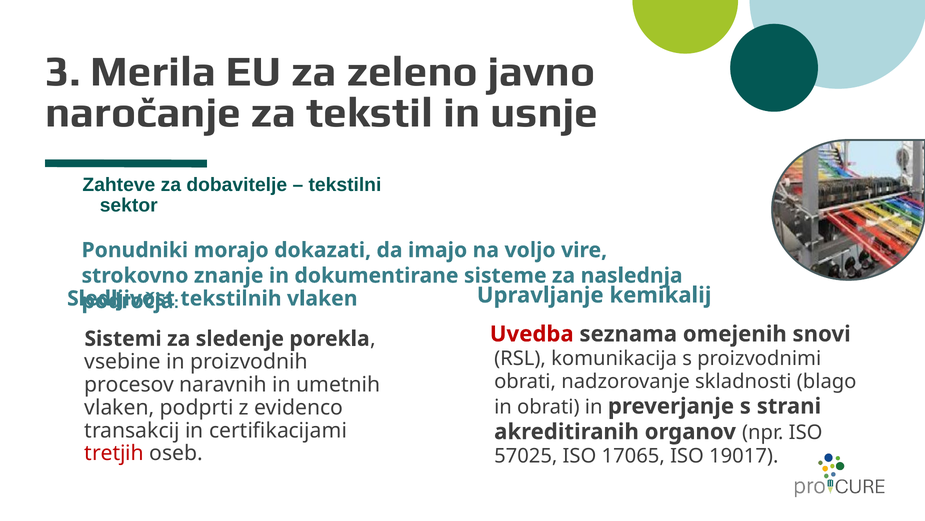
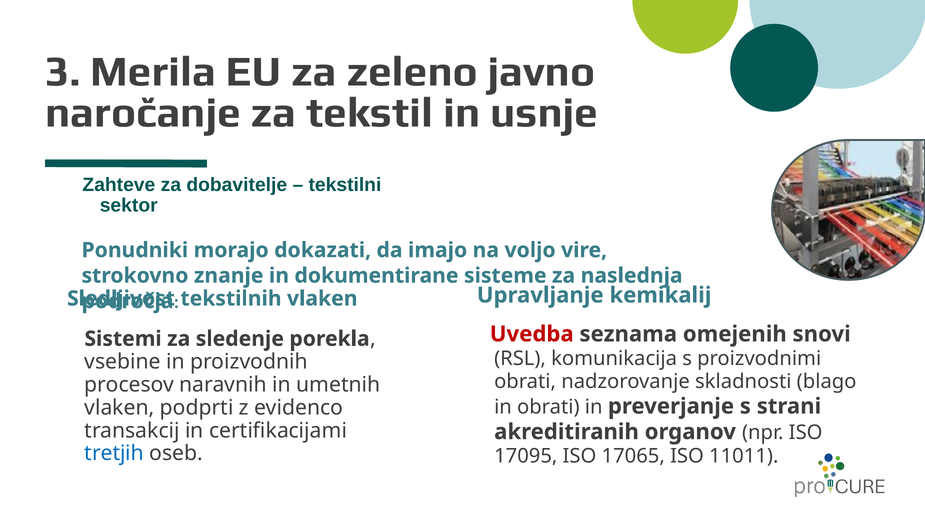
tretjih colour: red -> blue
57025: 57025 -> 17095
19017: 19017 -> 11011
